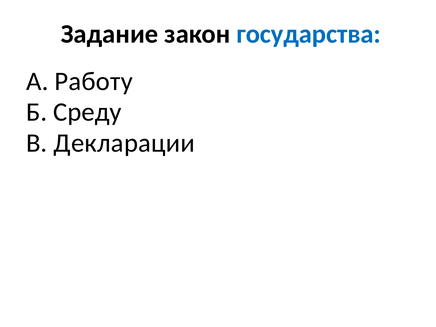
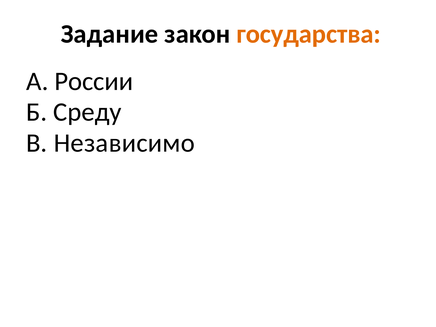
государства colour: blue -> orange
Работу: Работу -> России
Декларации: Декларации -> Независимо
